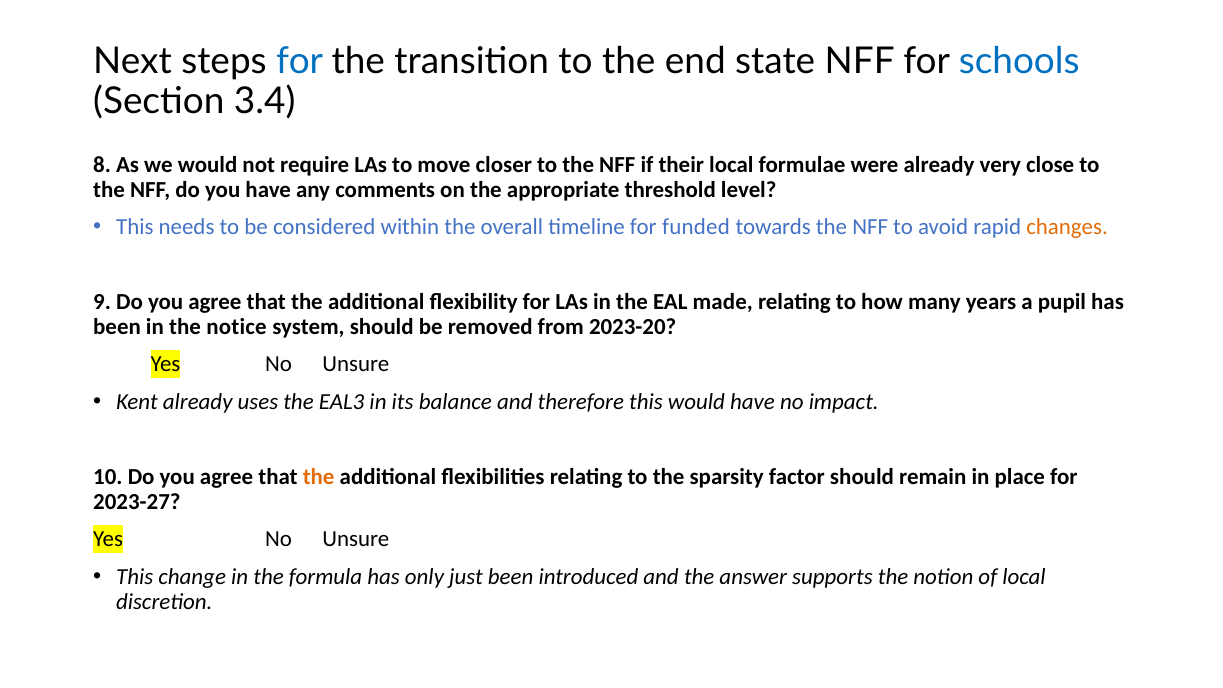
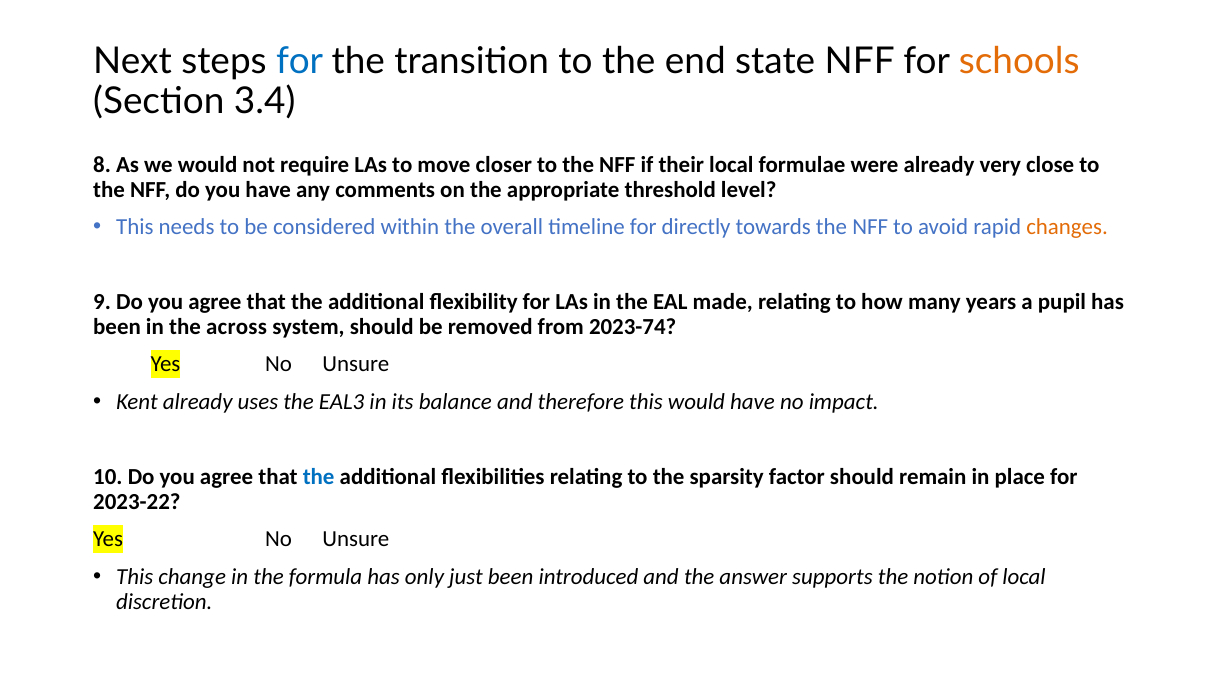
schools colour: blue -> orange
funded: funded -> directly
notice: notice -> across
2023-20: 2023-20 -> 2023-74
the at (319, 477) colour: orange -> blue
2023-27: 2023-27 -> 2023-22
